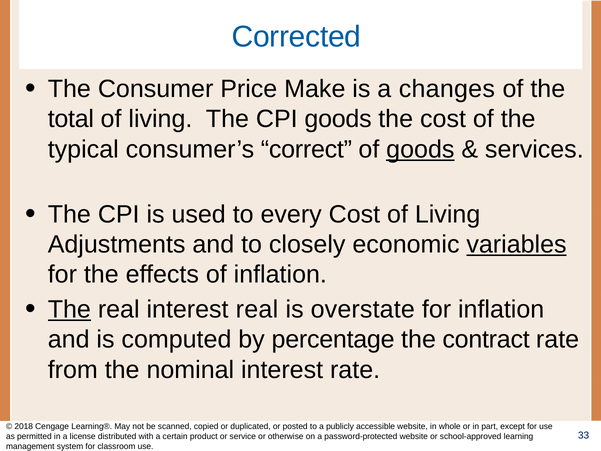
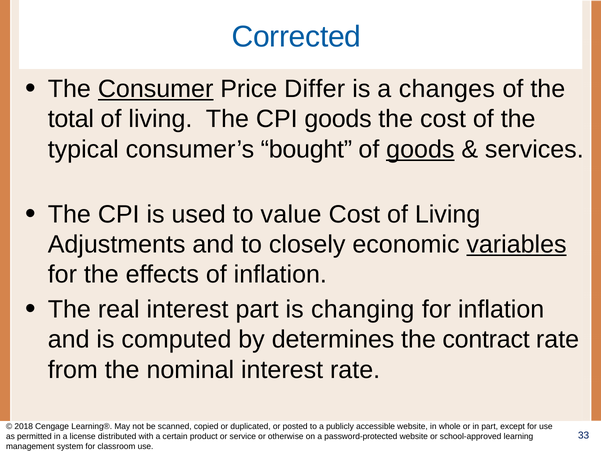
Consumer underline: none -> present
Make: Make -> Differ
correct: correct -> bought
every: every -> value
The at (69, 309) underline: present -> none
interest real: real -> part
overstate: overstate -> changing
percentage: percentage -> determines
